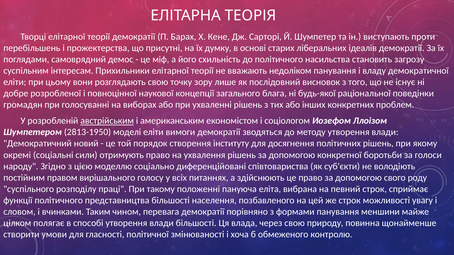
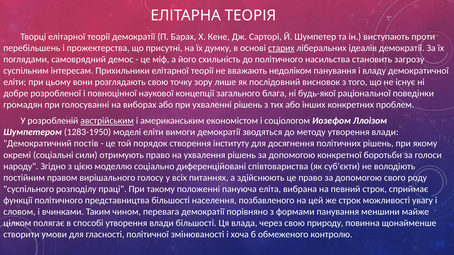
старих underline: none -> present
2813-1950: 2813-1950 -> 1283-1950
новий: новий -> постів
